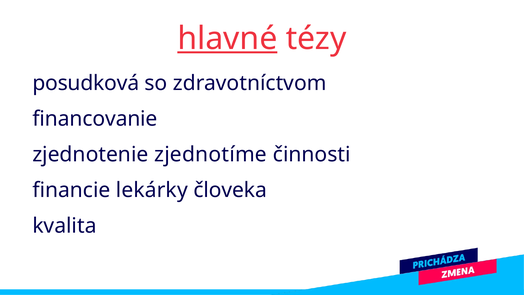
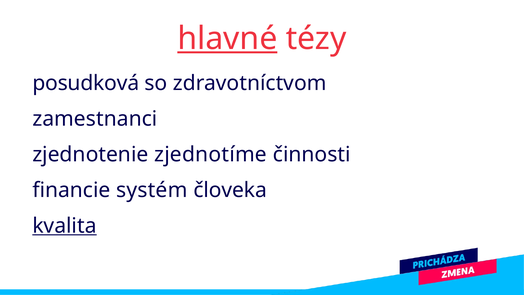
financovanie: financovanie -> zamestnanci
lekárky: lekárky -> systém
kvalita underline: none -> present
